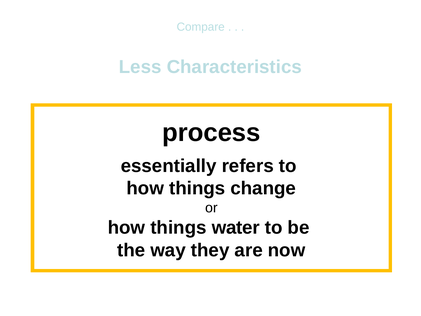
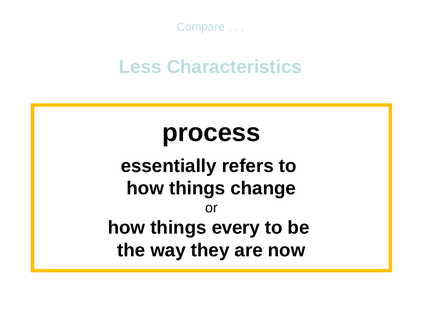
water: water -> every
